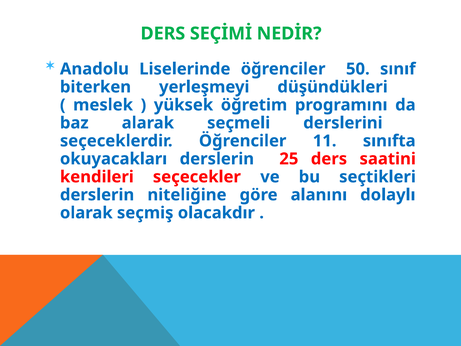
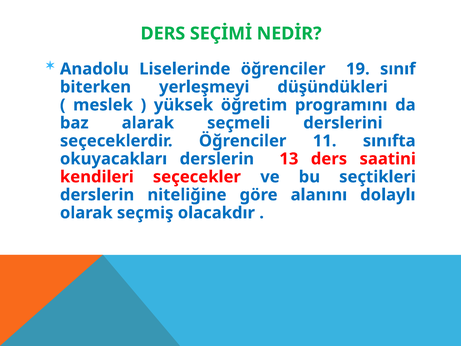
50: 50 -> 19
25: 25 -> 13
